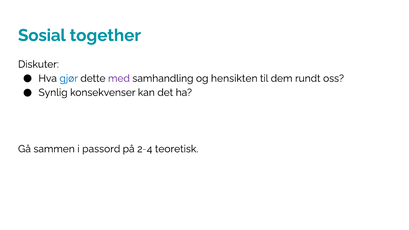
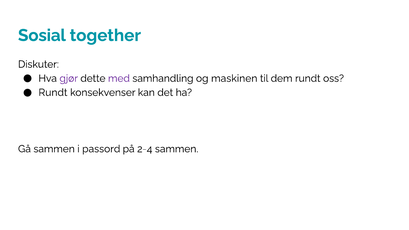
gjør colour: blue -> purple
hensikten: hensikten -> maskinen
Synlig at (53, 93): Synlig -> Rundt
2-4 teoretisk: teoretisk -> sammen
